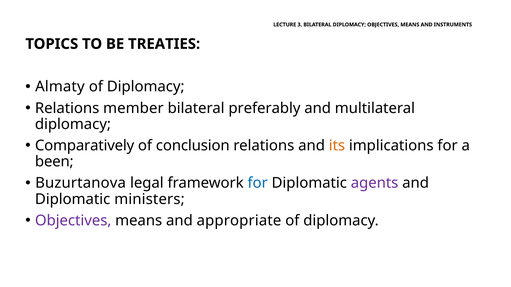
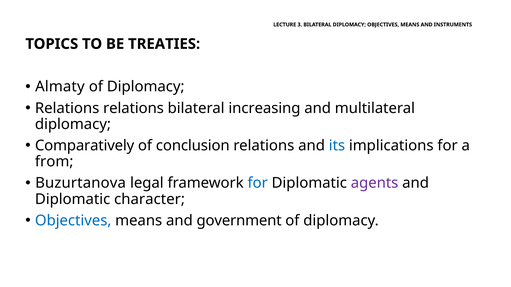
Relations member: member -> relations
preferably: preferably -> increasing
its colour: orange -> blue
been: been -> from
ministers: ministers -> character
Objectives at (73, 221) colour: purple -> blue
appropriate: appropriate -> government
